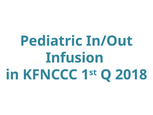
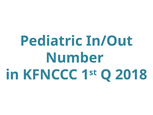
Infusion: Infusion -> Number
